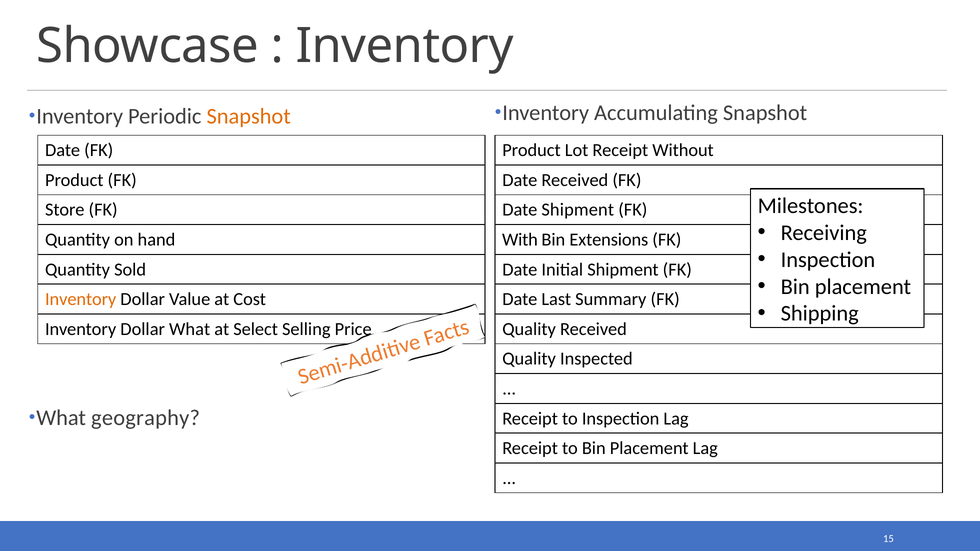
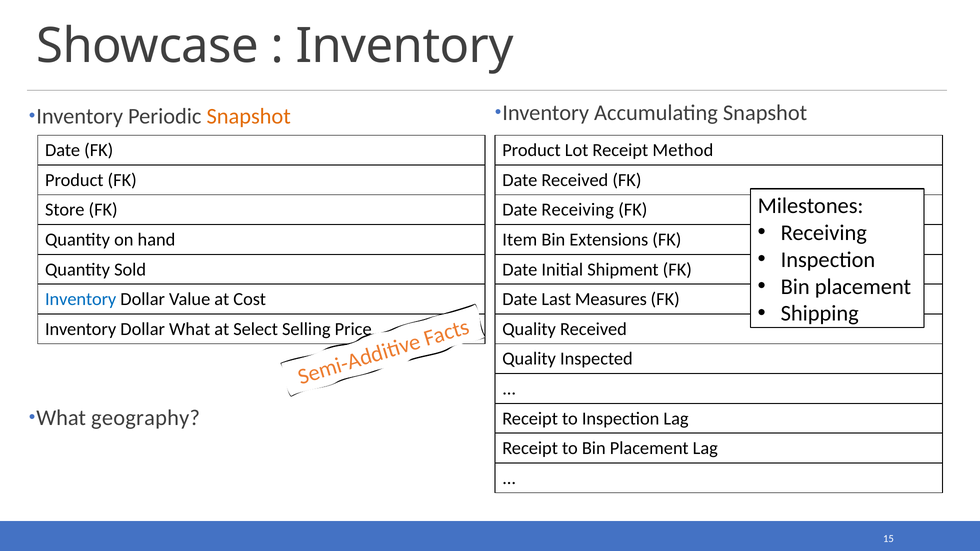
Without: Without -> Method
Date Shipment: Shipment -> Receiving
With: With -> Item
Inventory at (81, 299) colour: orange -> blue
Summary: Summary -> Measures
